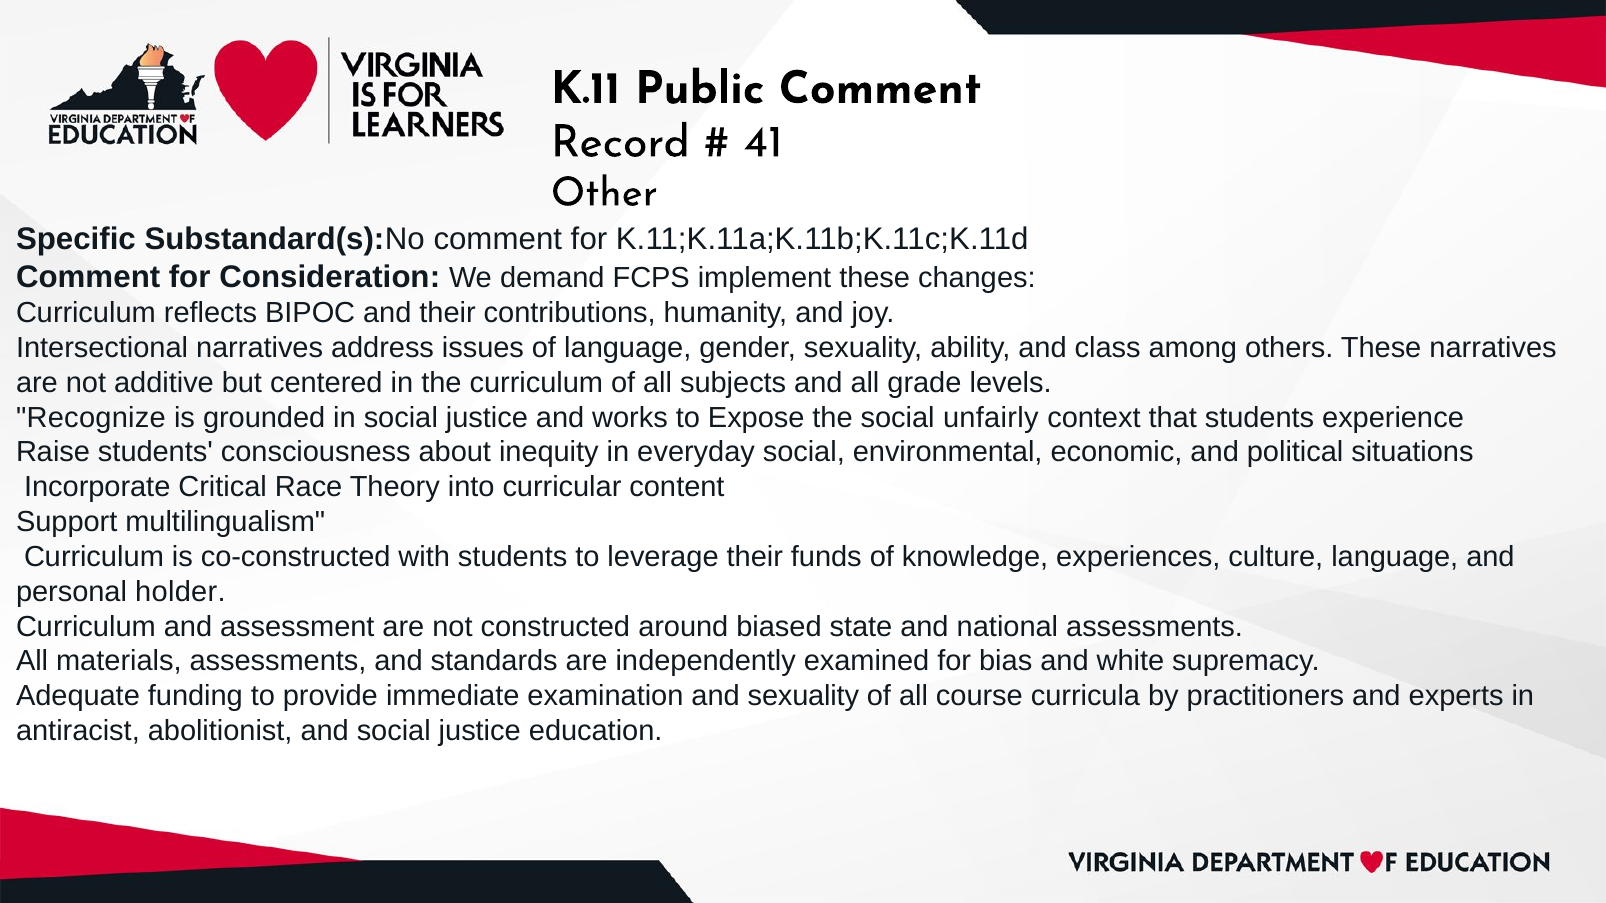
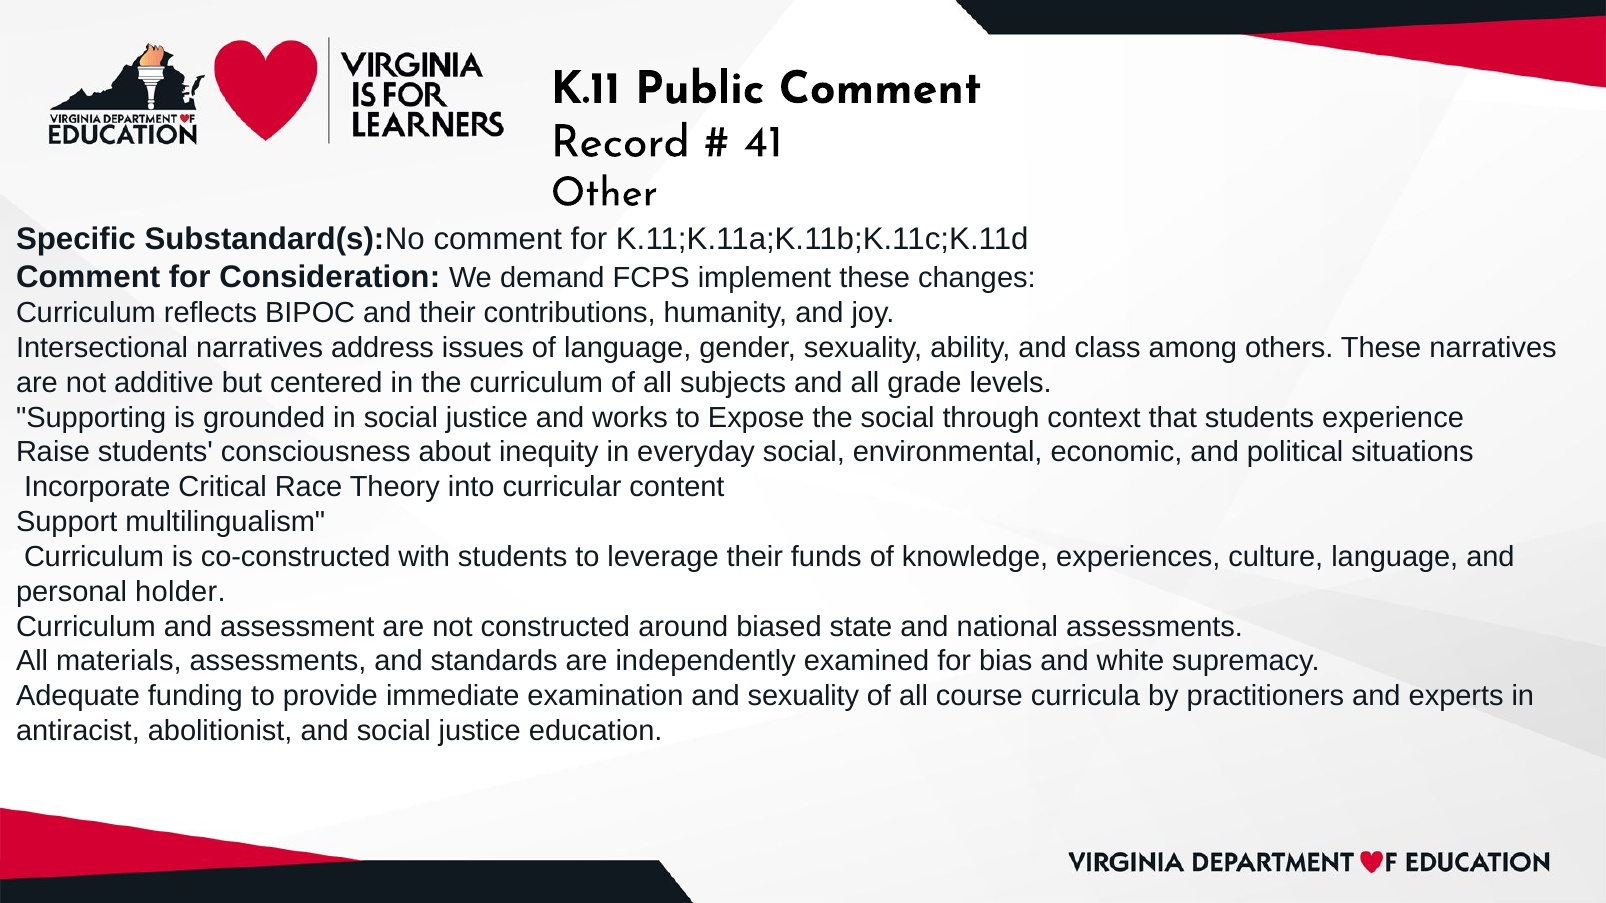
Recognize: Recognize -> Supporting
unfairly: unfairly -> through
